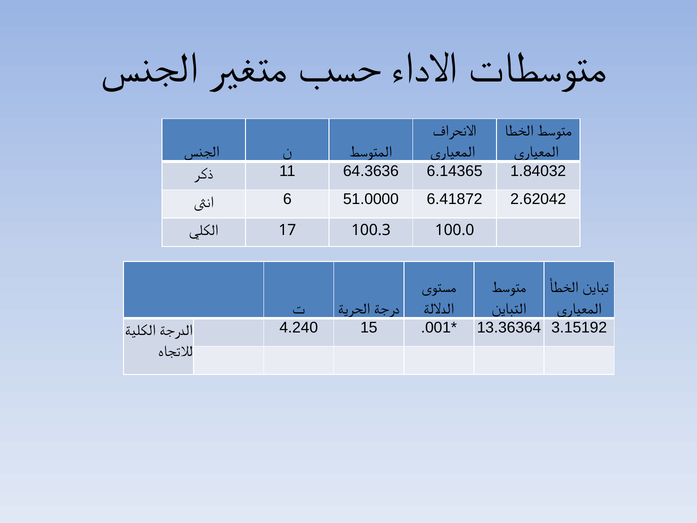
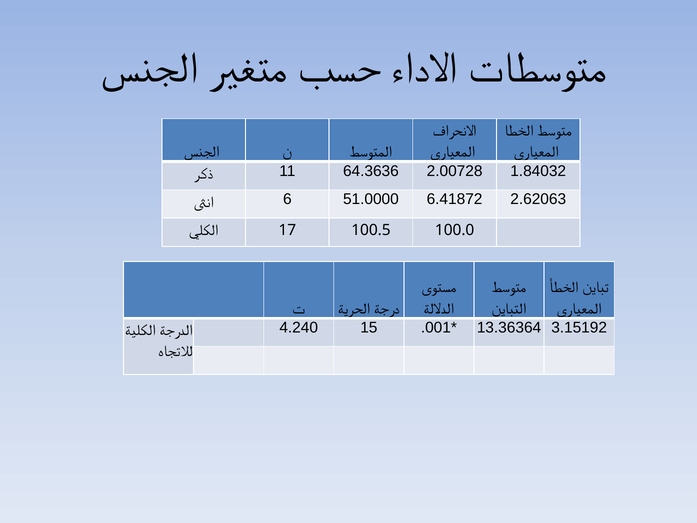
6.14365: 6.14365 -> 2.00728
2.62042: 2.62042 -> 2.62063
100.3: 100.3 -> 100.5
